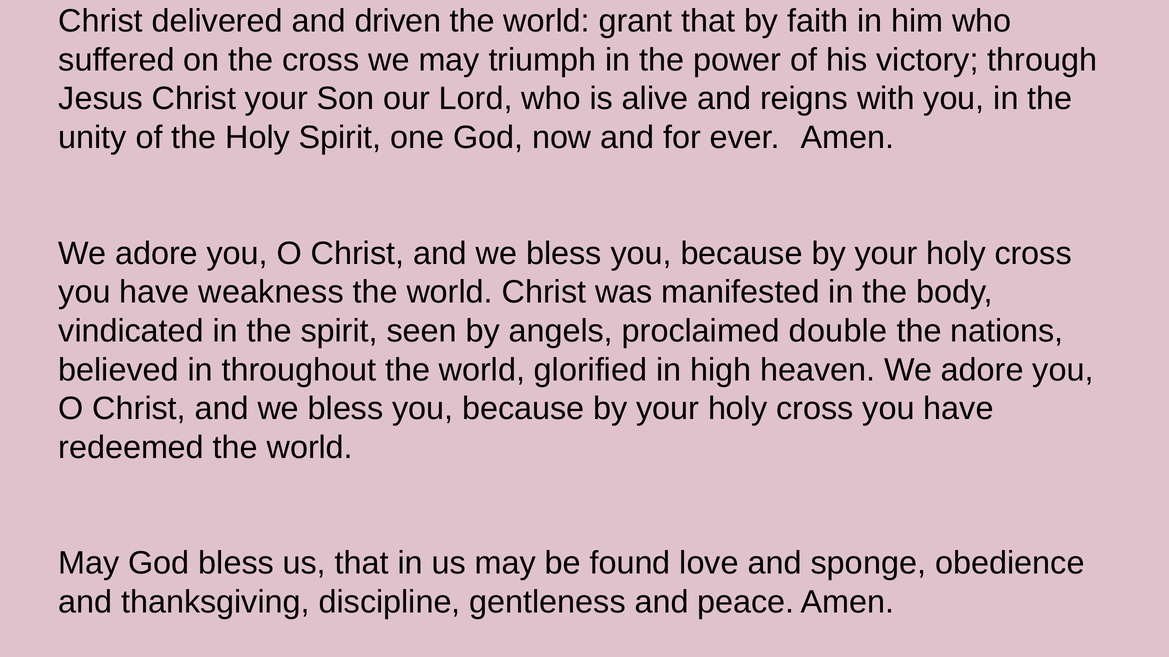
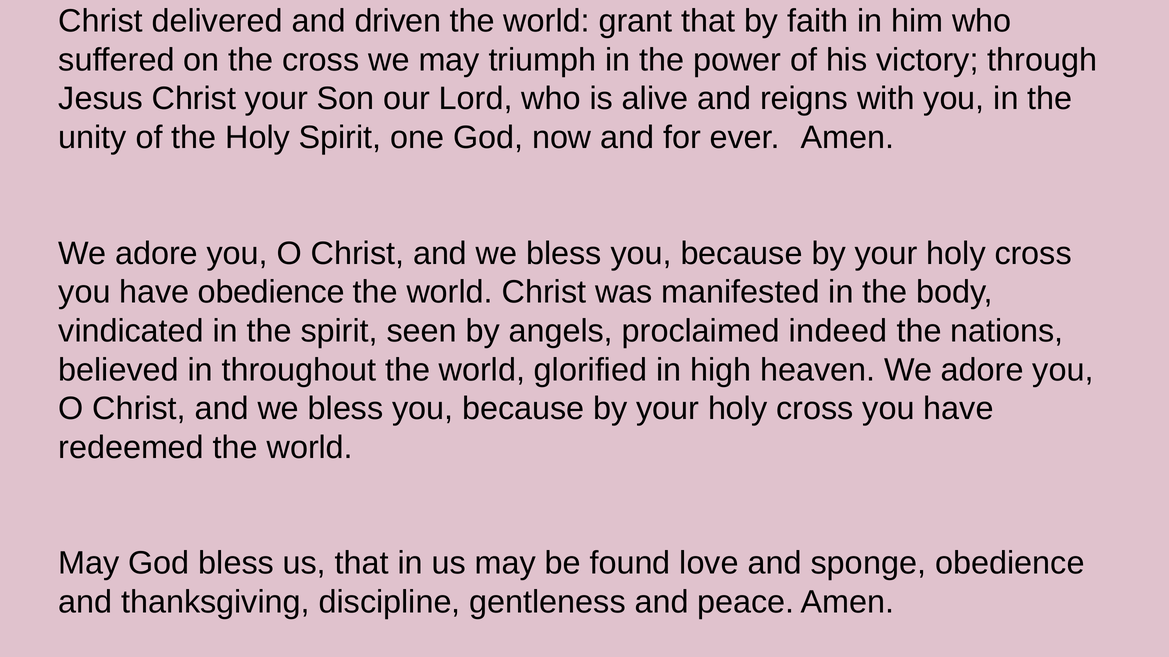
have weakness: weakness -> obedience
double: double -> indeed
